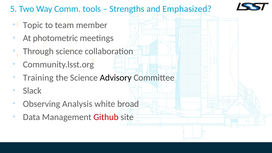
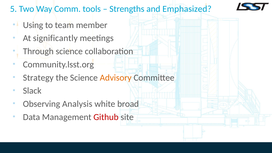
Topic: Topic -> Using
photometric: photometric -> significantly
Training: Training -> Strategy
Advisory colour: black -> orange
